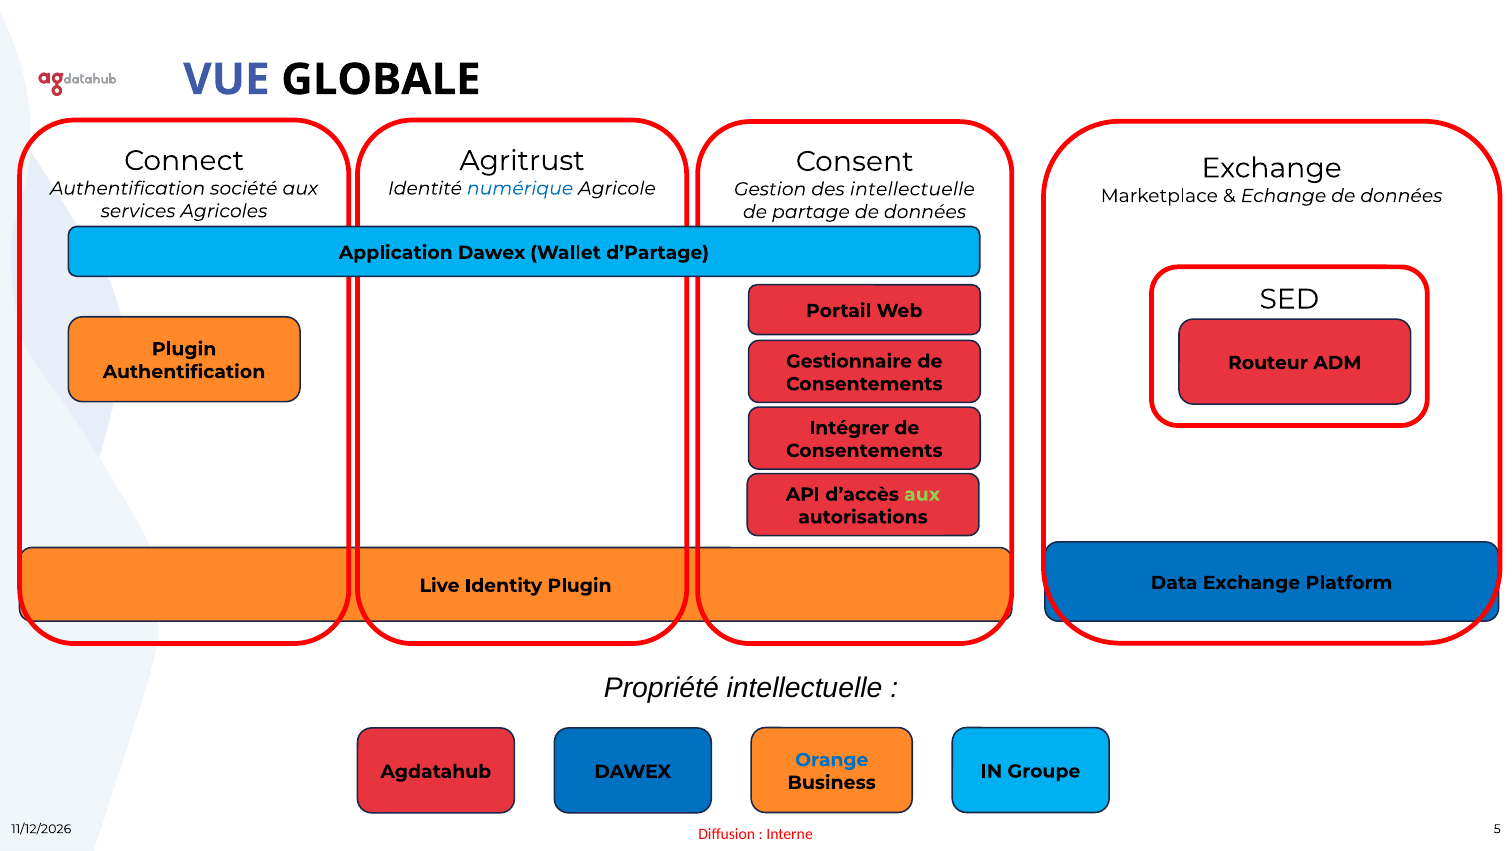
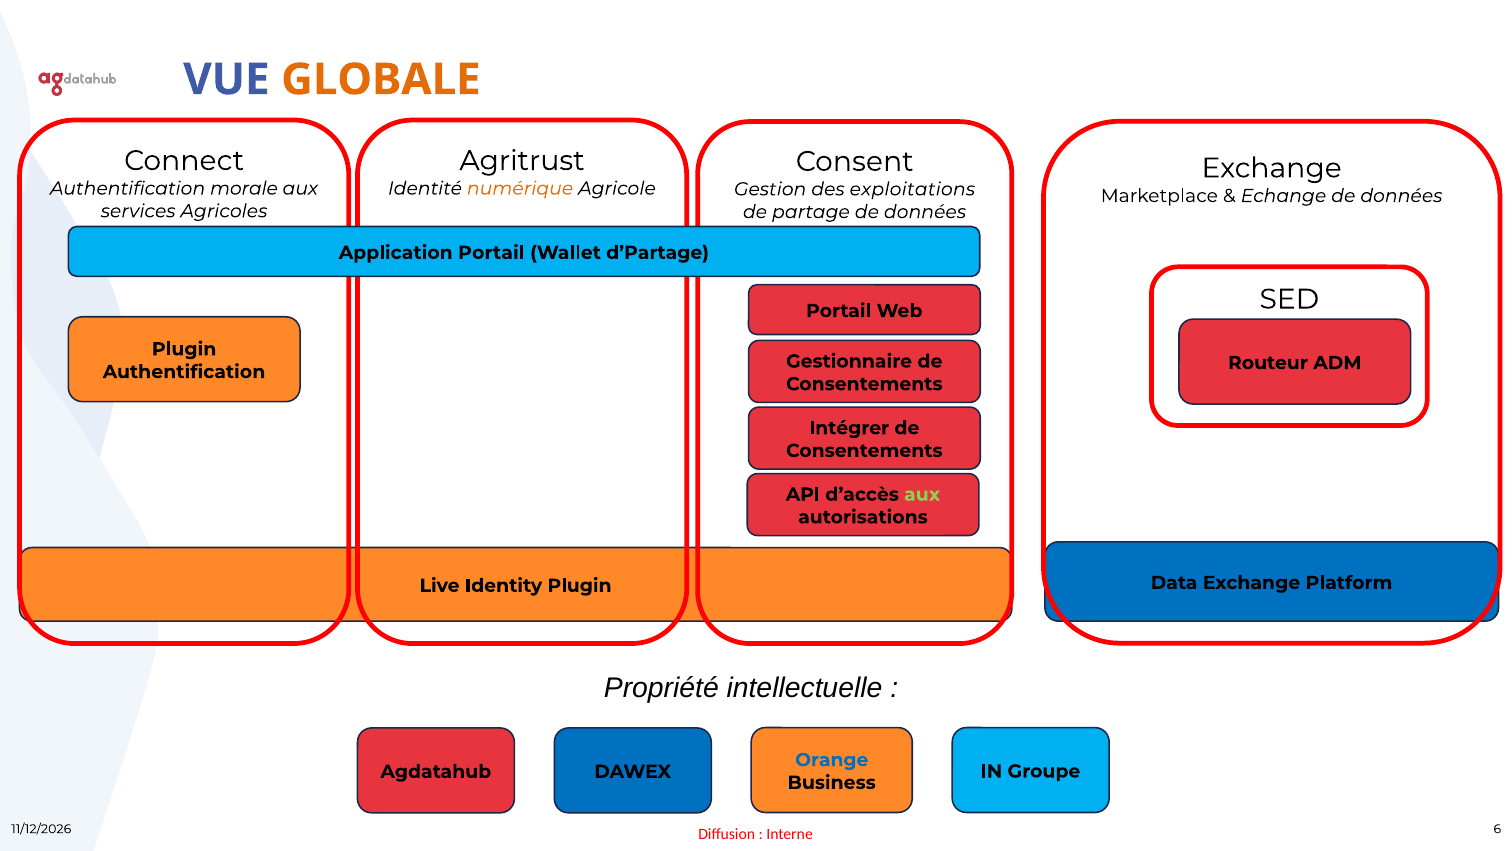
GLOBALE colour: black -> orange
société: société -> morale
numérique colour: blue -> orange
des intellectuelle: intellectuelle -> exploitations
Application Dawex: Dawex -> Portail
5: 5 -> 6
